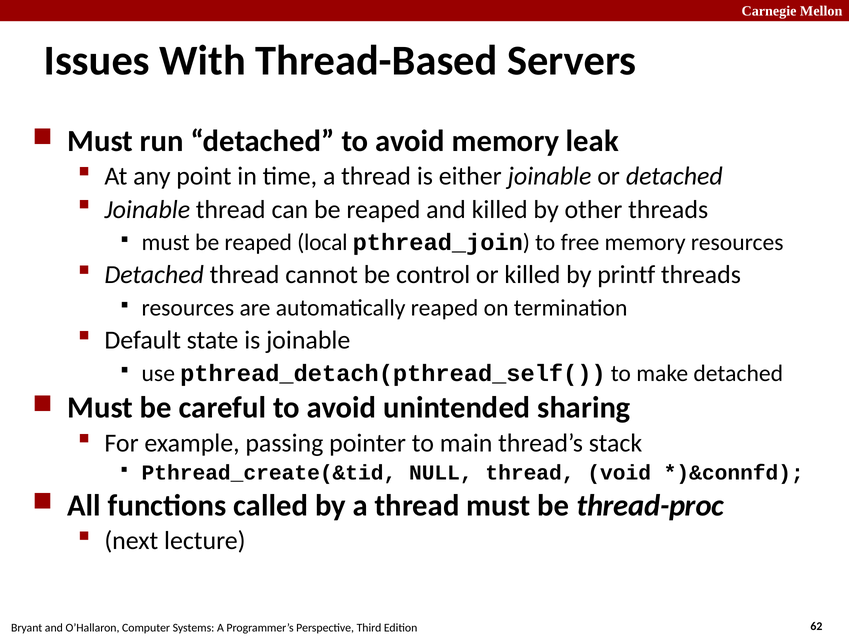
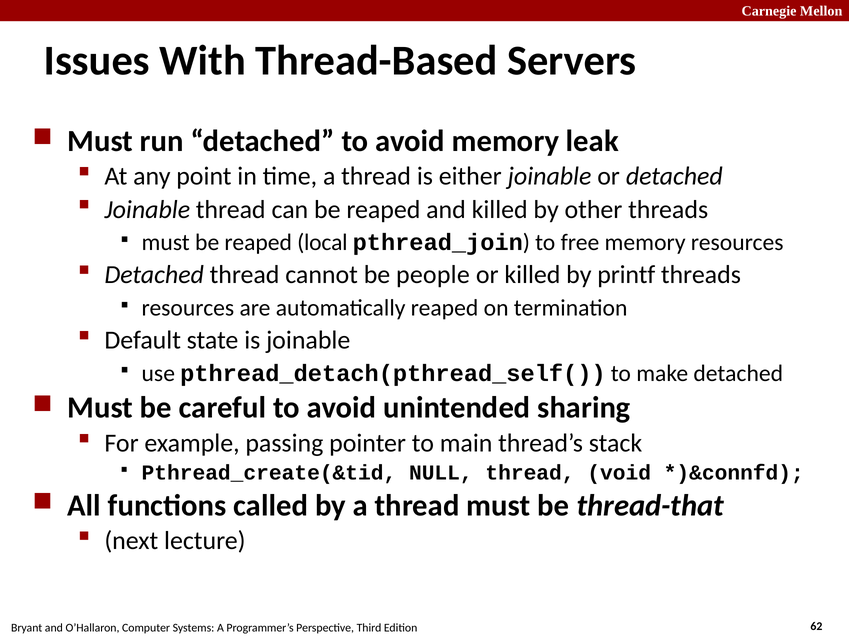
control: control -> people
thread-proc: thread-proc -> thread-that
